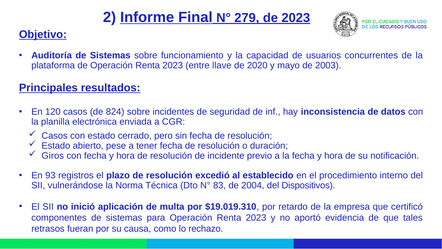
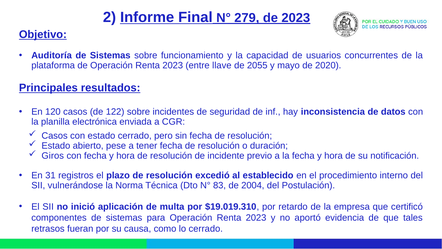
2020: 2020 -> 2055
2003: 2003 -> 2020
824: 824 -> 122
93: 93 -> 31
Dispositivos: Dispositivos -> Postulación
lo rechazo: rechazo -> cerrado
